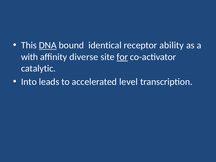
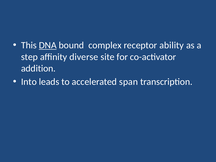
identical: identical -> complex
with: with -> step
for underline: present -> none
catalytic: catalytic -> addition
level: level -> span
